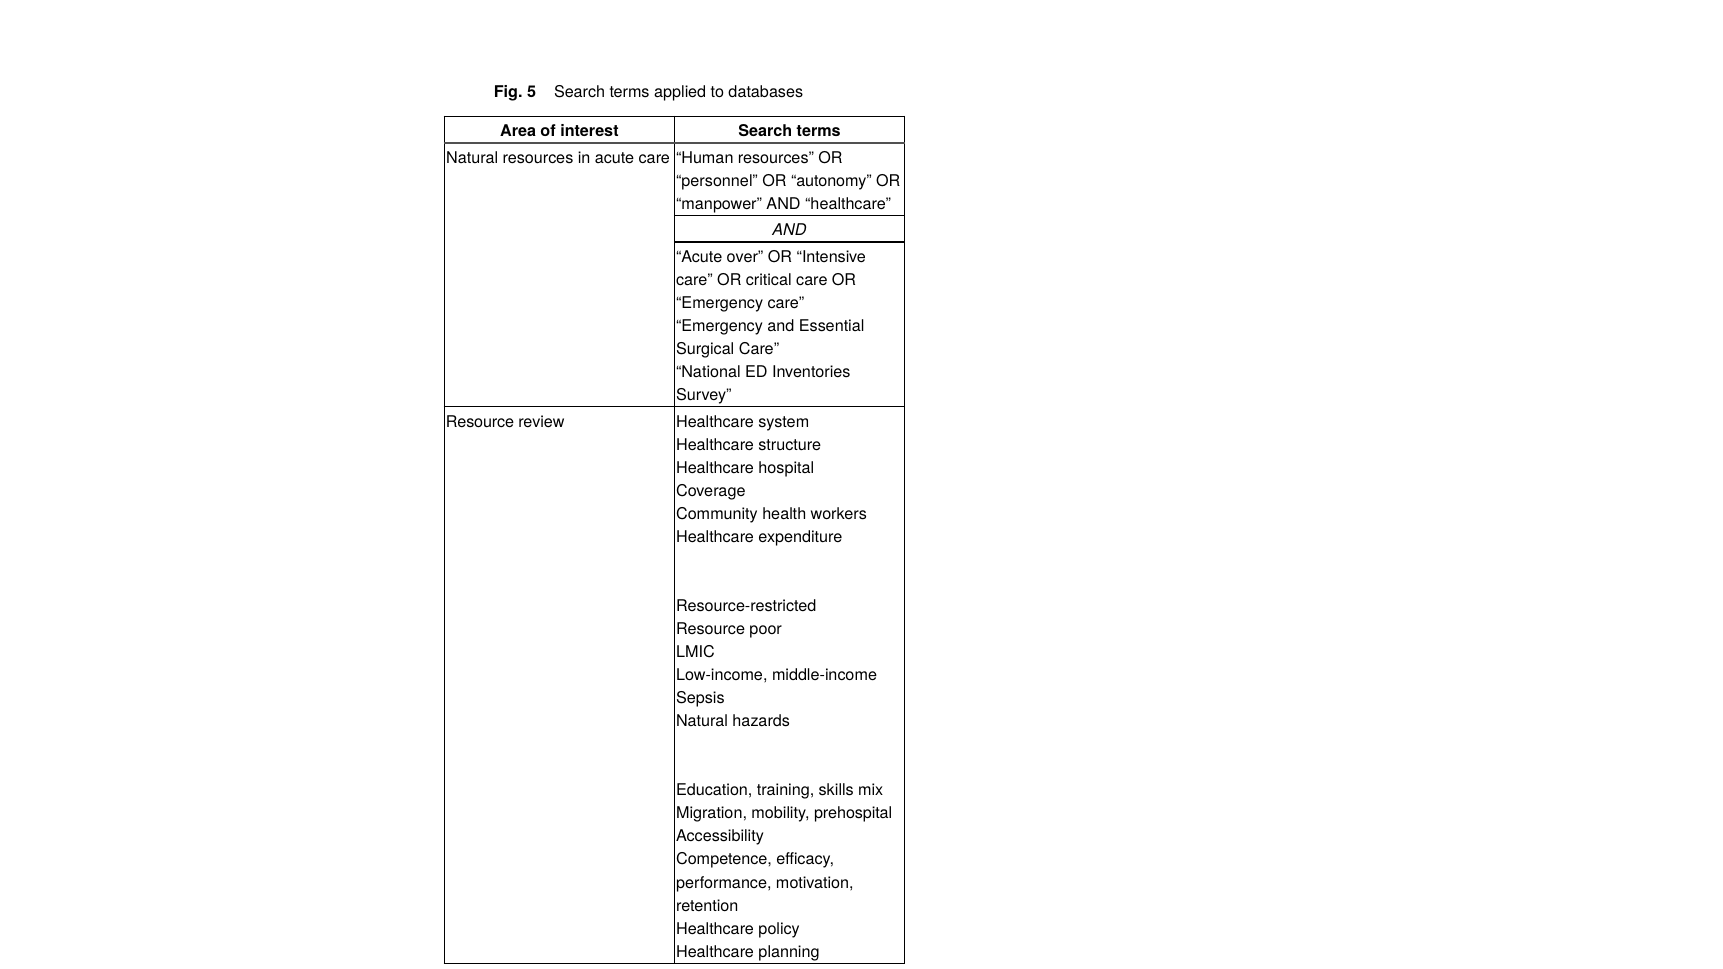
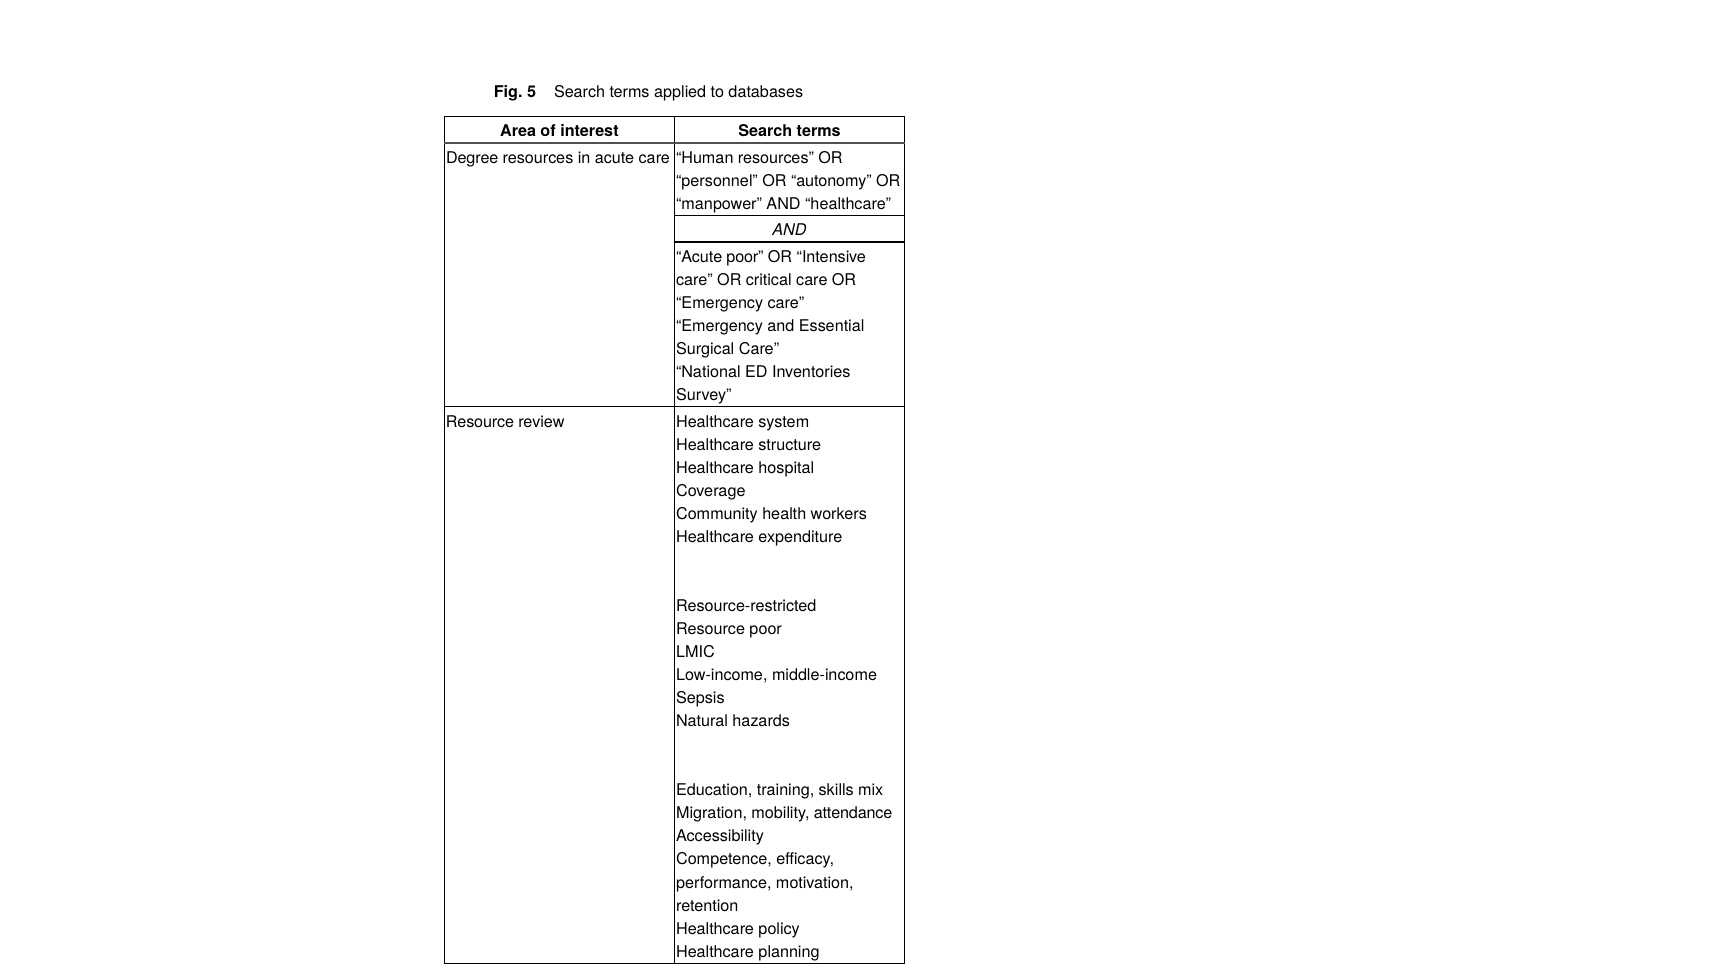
Natural at (472, 158): Natural -> Degree
Acute over: over -> poor
prehospital: prehospital -> attendance
